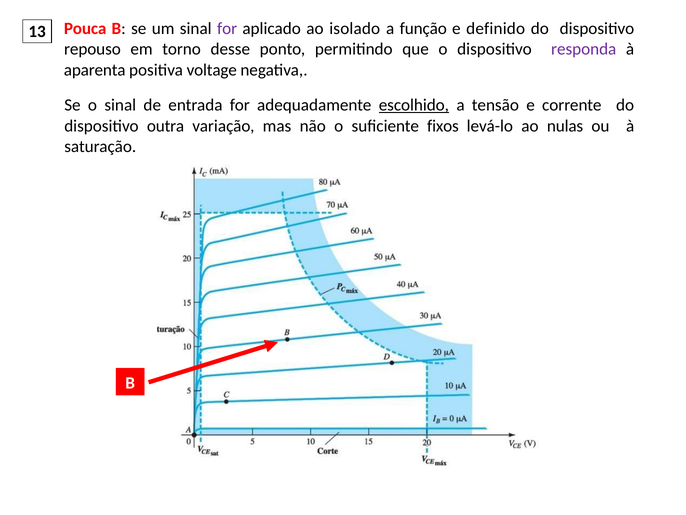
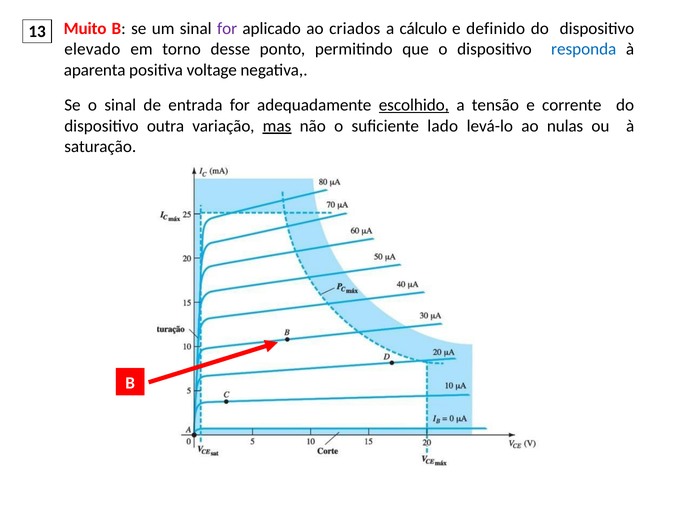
Pouca: Pouca -> Muito
isolado: isolado -> criados
função: função -> cálculo
repouso: repouso -> elevado
responda colour: purple -> blue
mas underline: none -> present
fixos: fixos -> lado
